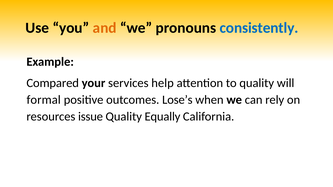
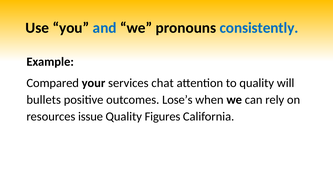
and colour: orange -> blue
help: help -> chat
formal: formal -> bullets
Equally: Equally -> Figures
